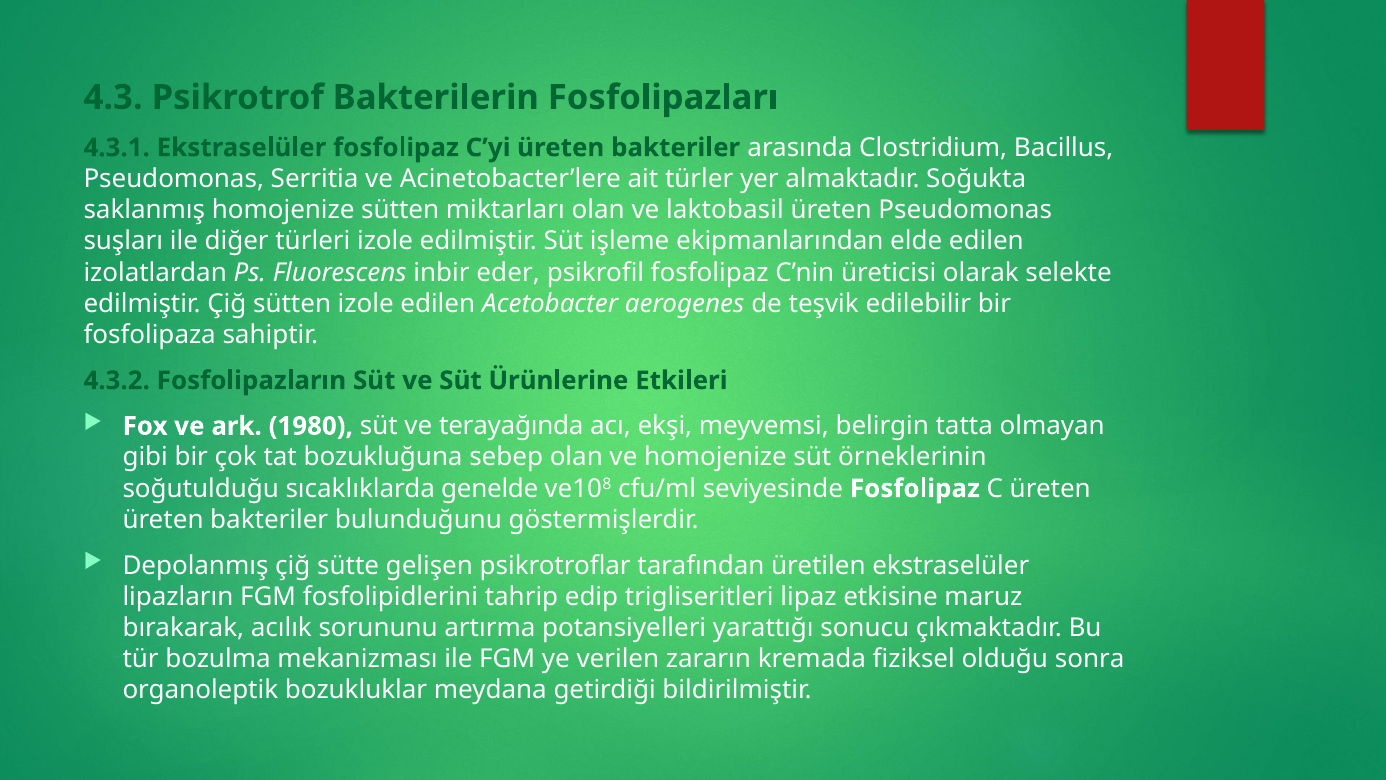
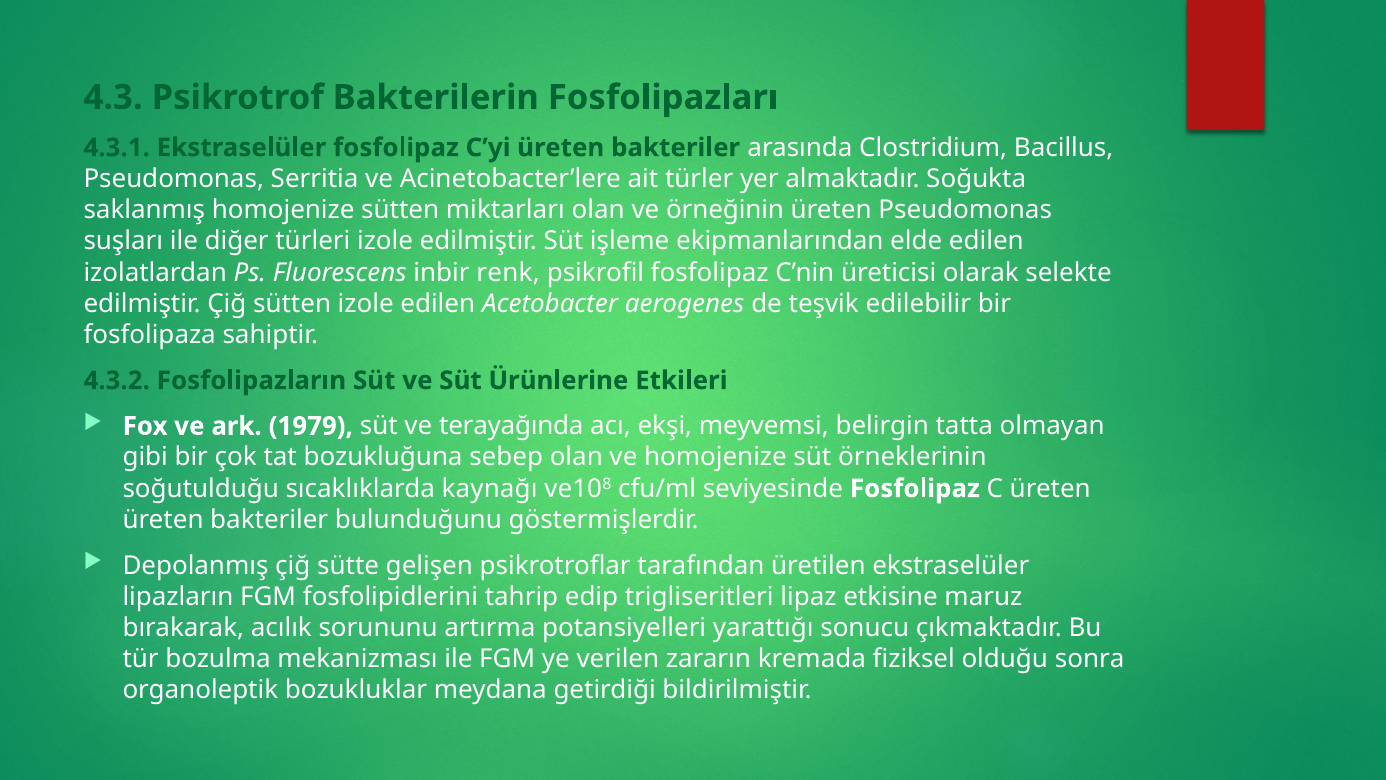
laktobasil: laktobasil -> örneğinin
eder: eder -> renk
1980: 1980 -> 1979
genelde: genelde -> kaynağı
